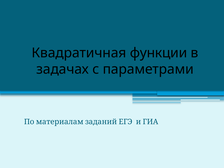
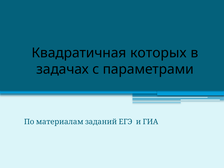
функции: функции -> которых
